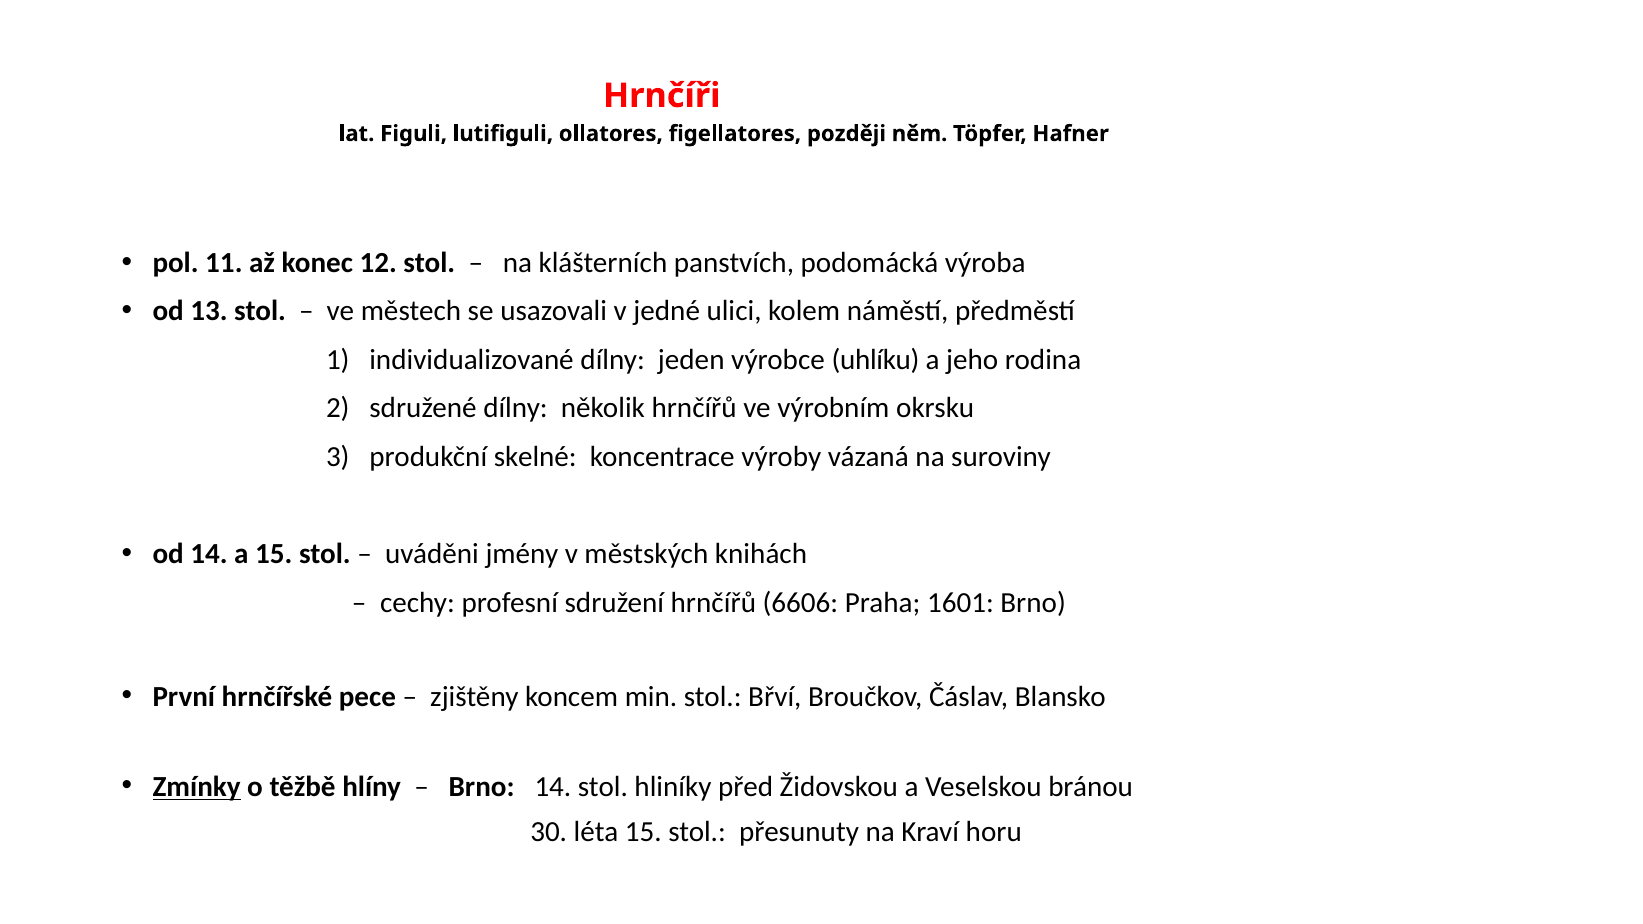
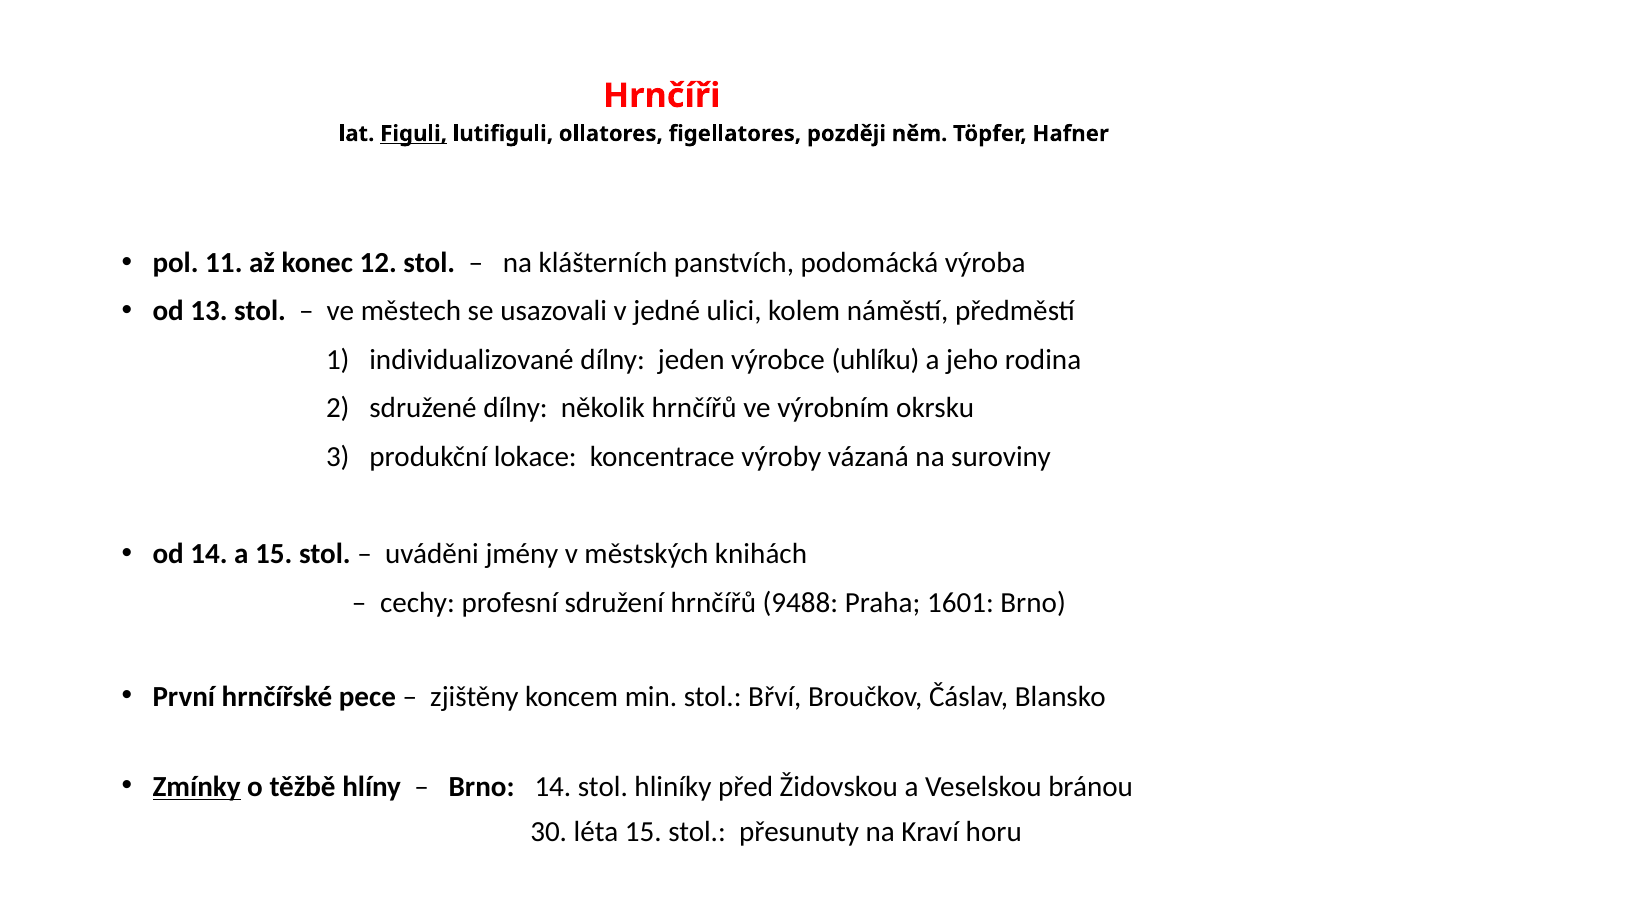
Figuli underline: none -> present
skelné: skelné -> lokace
6606: 6606 -> 9488
